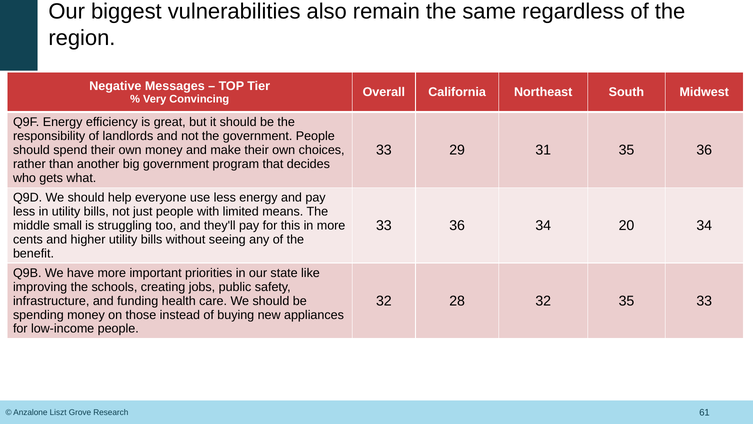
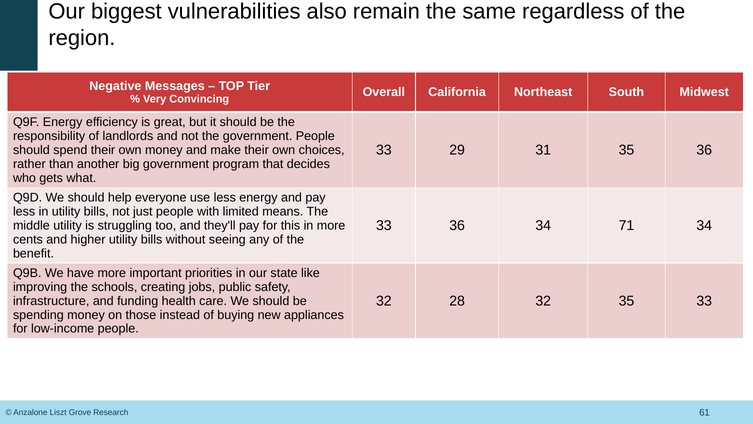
20: 20 -> 71
middle small: small -> utility
